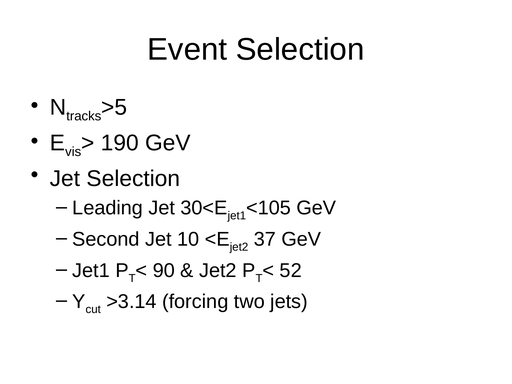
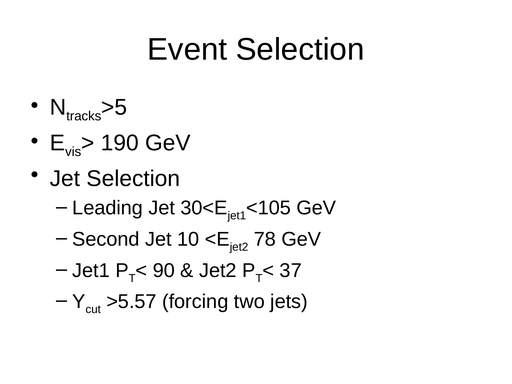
37: 37 -> 78
52: 52 -> 37
>3.14: >3.14 -> >5.57
